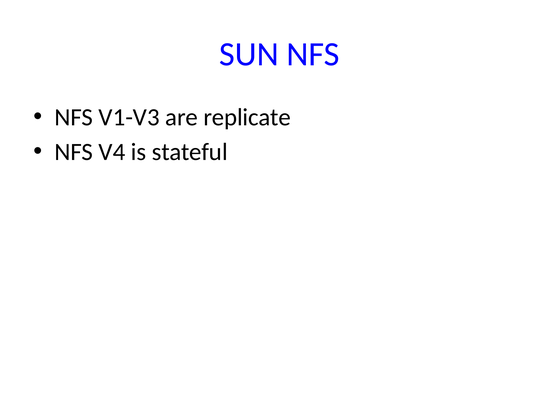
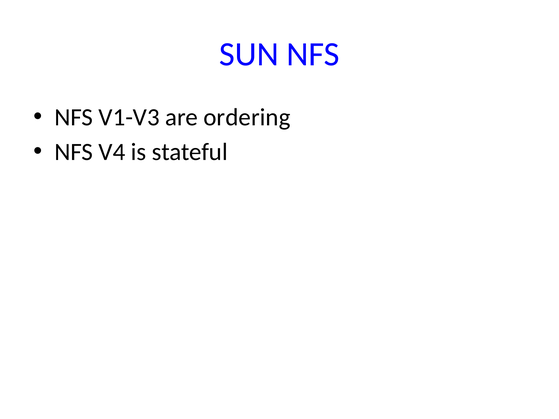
replicate: replicate -> ordering
